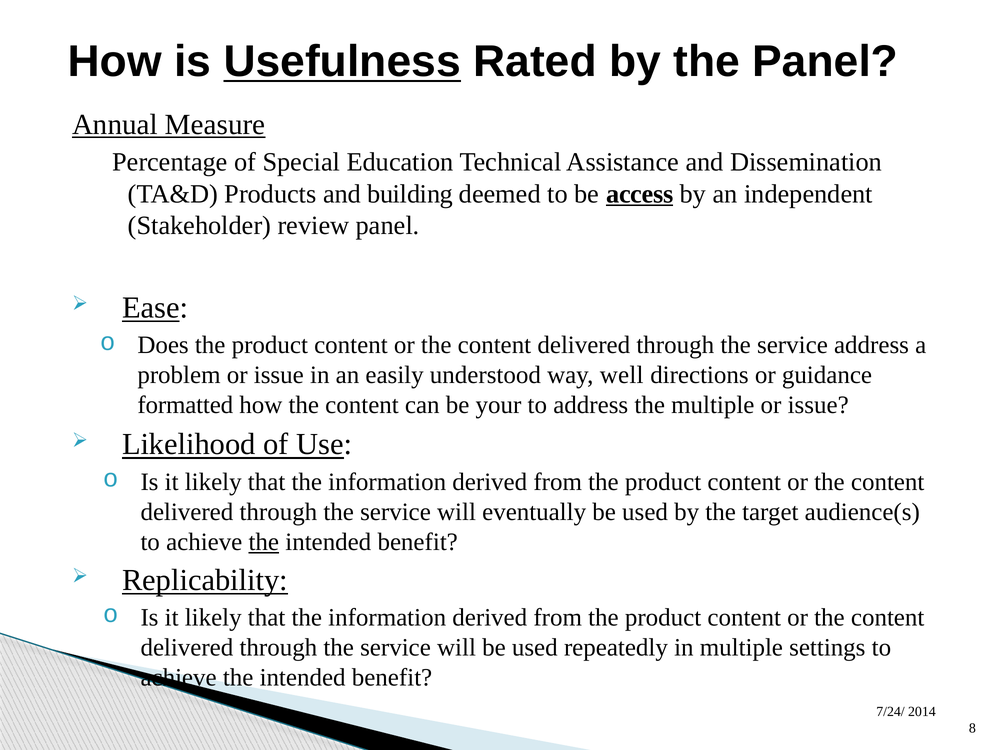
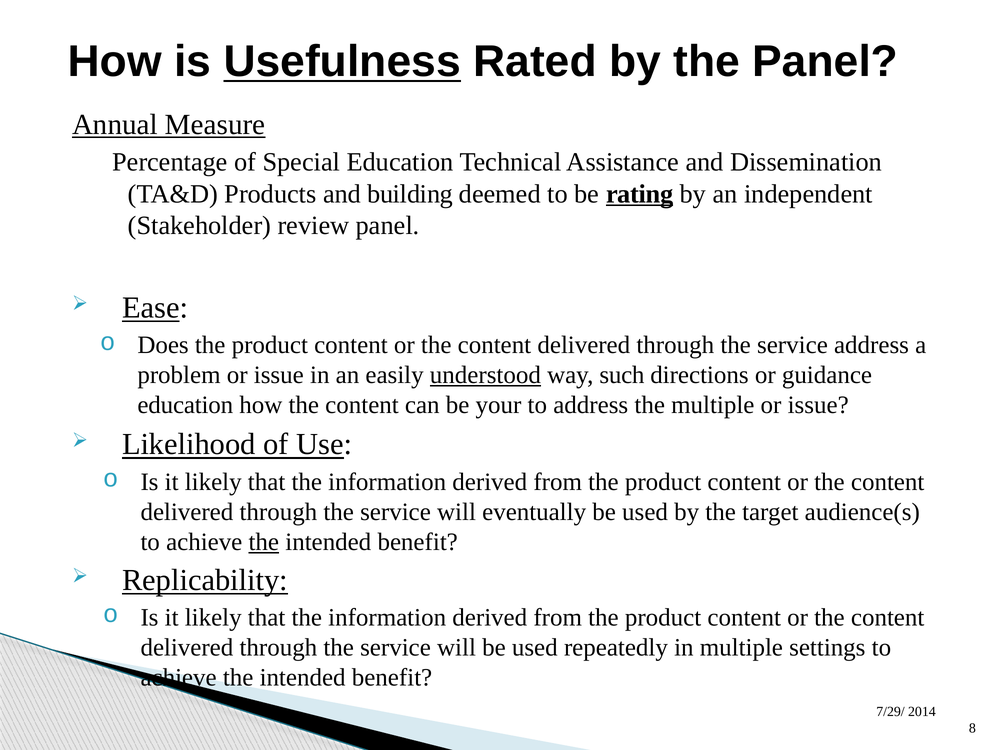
access: access -> rating
understood underline: none -> present
well: well -> such
formatted at (185, 405): formatted -> education
7/24/: 7/24/ -> 7/29/
